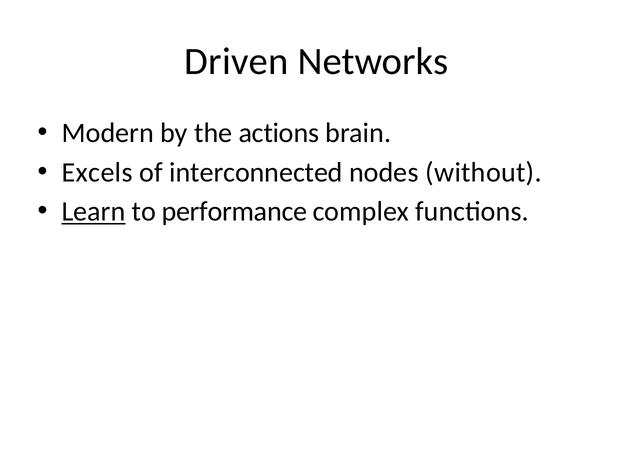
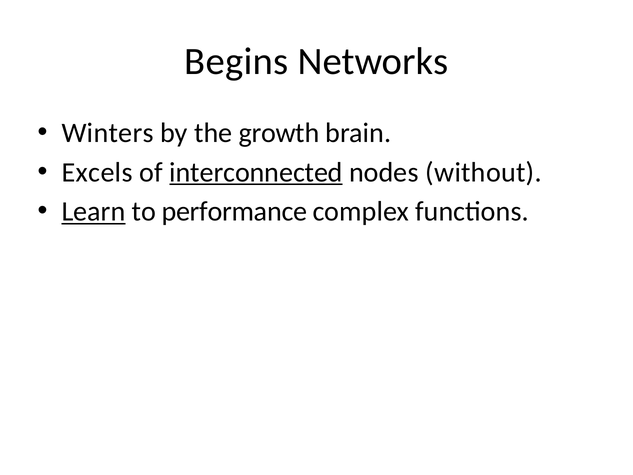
Driven: Driven -> Begins
Modern: Modern -> Winters
actions: actions -> growth
interconnected underline: none -> present
